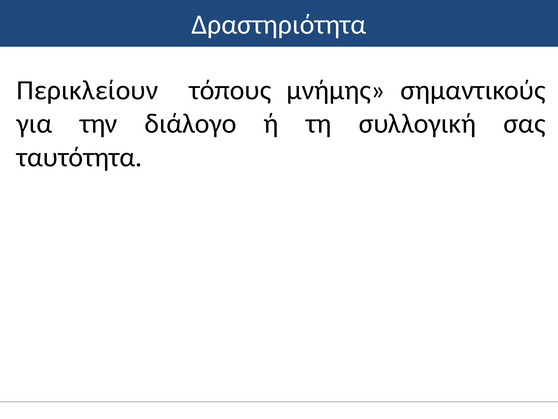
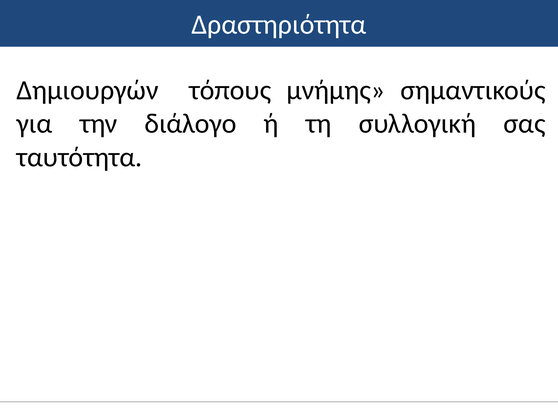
Περικλείουν: Περικλείουν -> Δημιουργών
